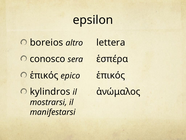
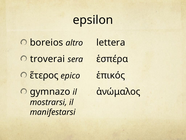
conosco: conosco -> troverai
ἑπικός at (44, 75): ἑπικός -> ἕτερος
kylindros: kylindros -> gymnazo
